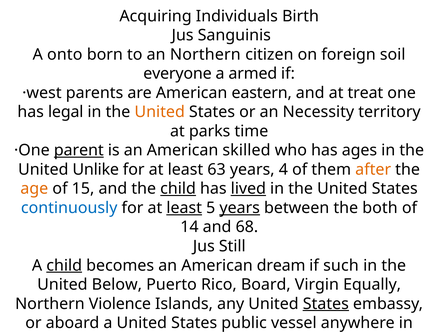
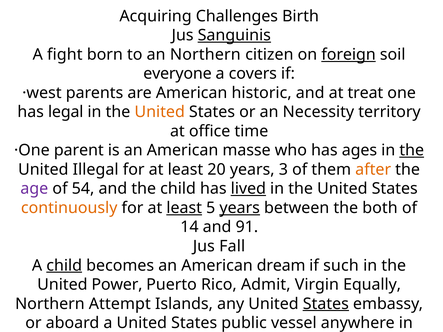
Individuals: Individuals -> Challenges
Sanguinis underline: none -> present
onto: onto -> fight
foreign underline: none -> present
armed: armed -> covers
eastern: eastern -> historic
parks: parks -> office
parent underline: present -> none
skilled: skilled -> masse
the at (412, 150) underline: none -> present
Unlike: Unlike -> Illegal
63: 63 -> 20
4: 4 -> 3
age colour: orange -> purple
15: 15 -> 54
child at (178, 189) underline: present -> none
continuously colour: blue -> orange
68: 68 -> 91
Still: Still -> Fall
Below: Below -> Power
Board: Board -> Admit
Violence: Violence -> Attempt
